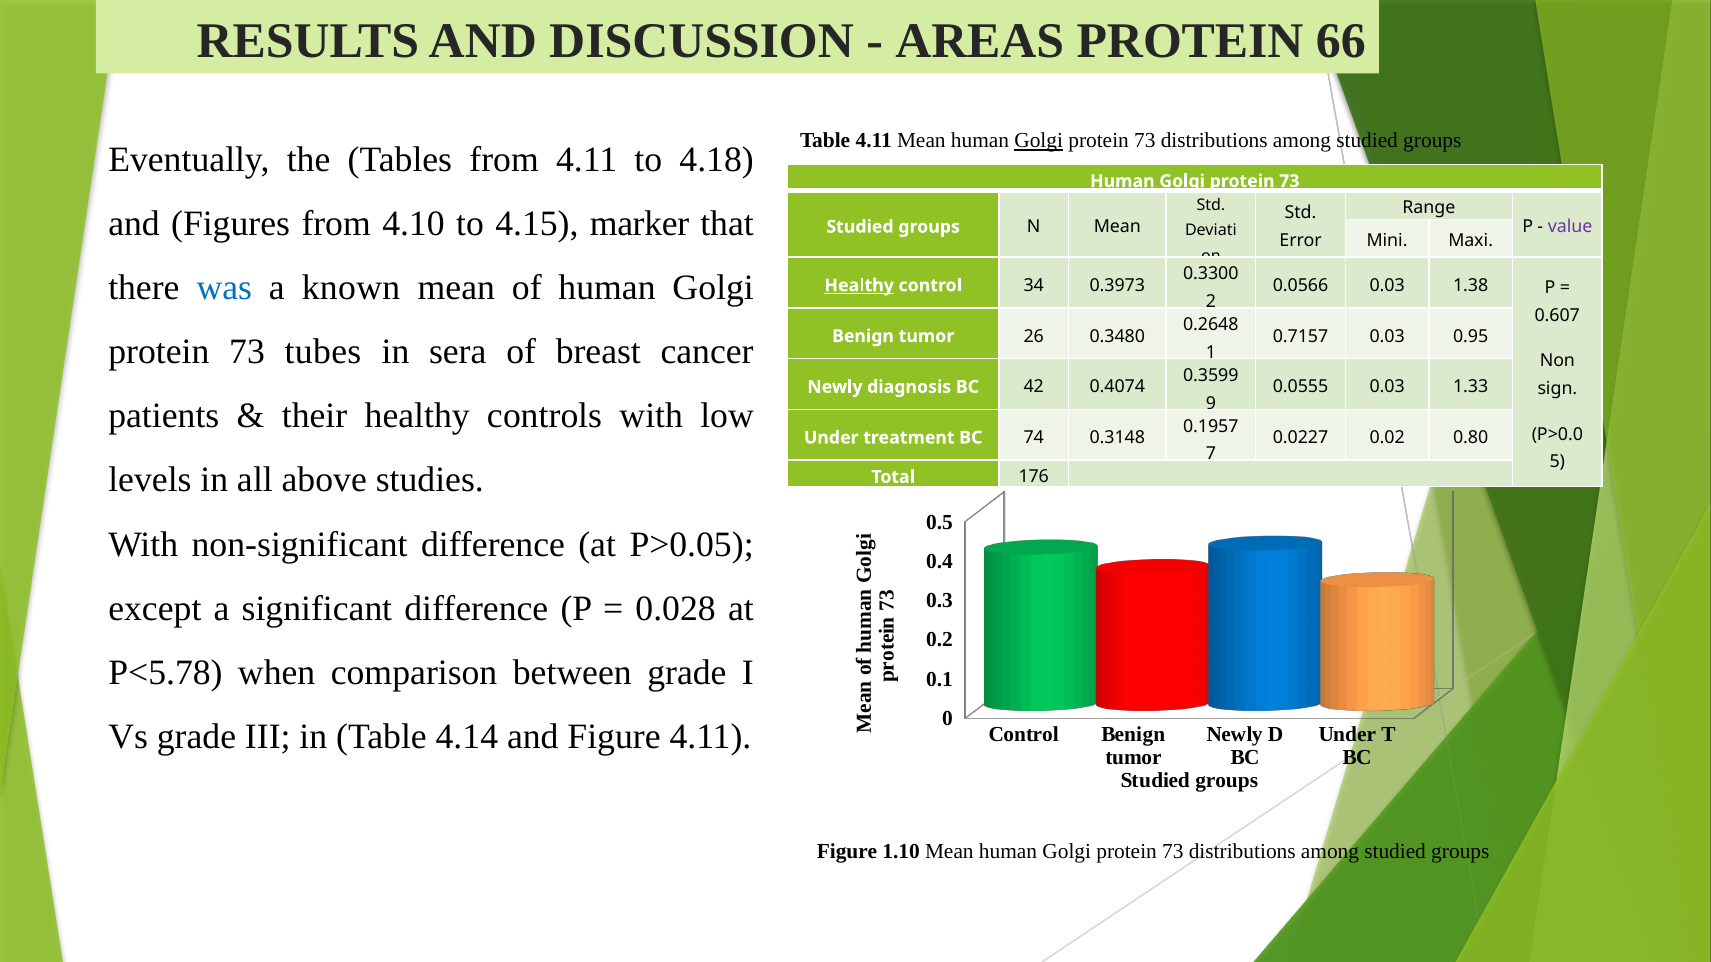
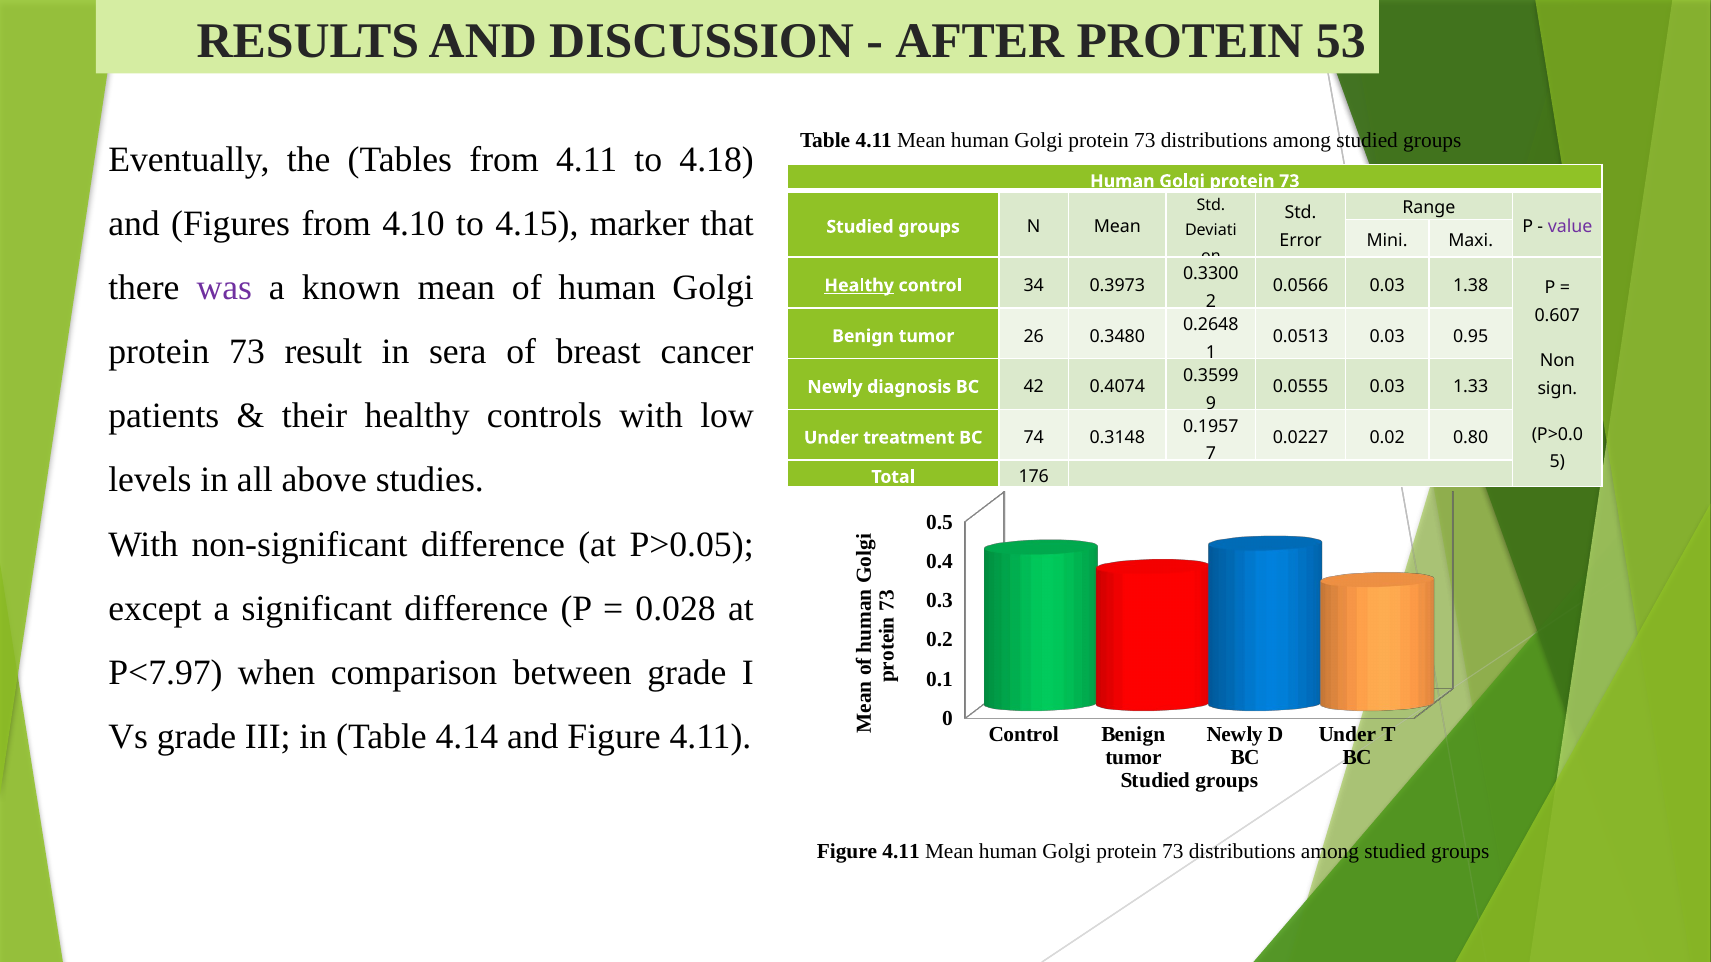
AREAS: AREAS -> AFTER
66: 66 -> 53
Golgi at (1039, 141) underline: present -> none
was colour: blue -> purple
0.7157: 0.7157 -> 0.0513
tubes: tubes -> result
P<5.78: P<5.78 -> P<7.97
1.10 at (901, 852): 1.10 -> 4.11
